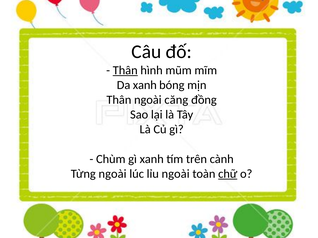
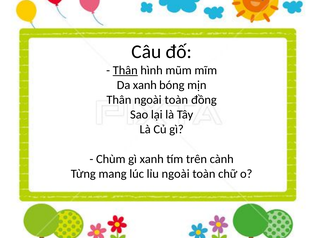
Thân ngoài căng: căng -> toàn
Từng ngoài: ngoài -> mang
chữ underline: present -> none
